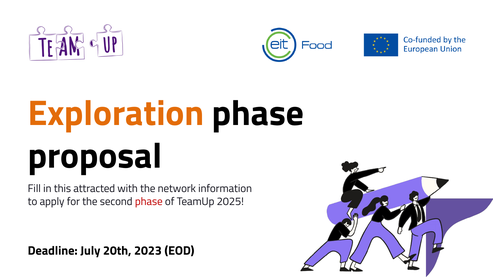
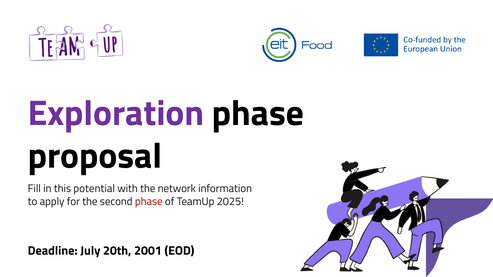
Exploration colour: orange -> purple
attracted: attracted -> potential
2023: 2023 -> 2001
